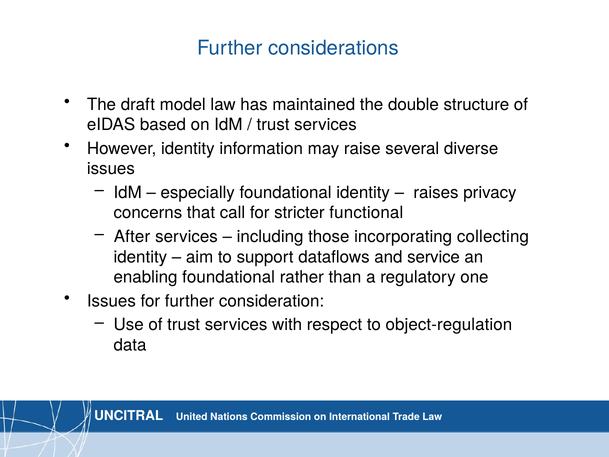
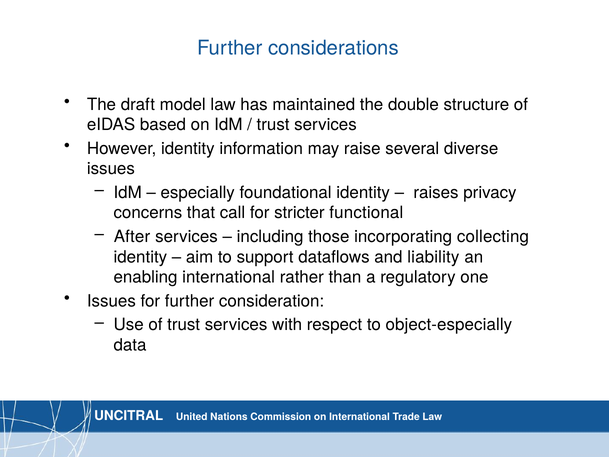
service: service -> liability
enabling foundational: foundational -> international
object-regulation: object-regulation -> object-especially
